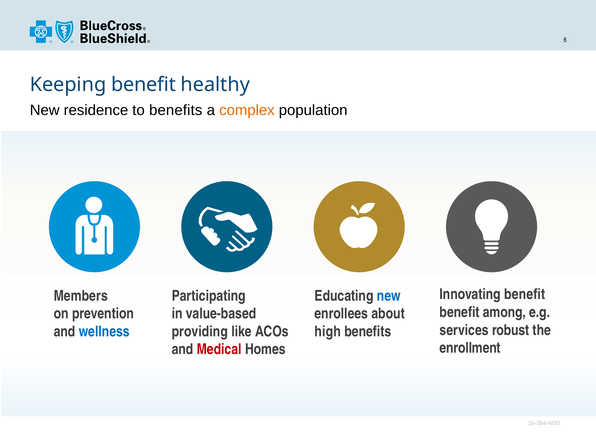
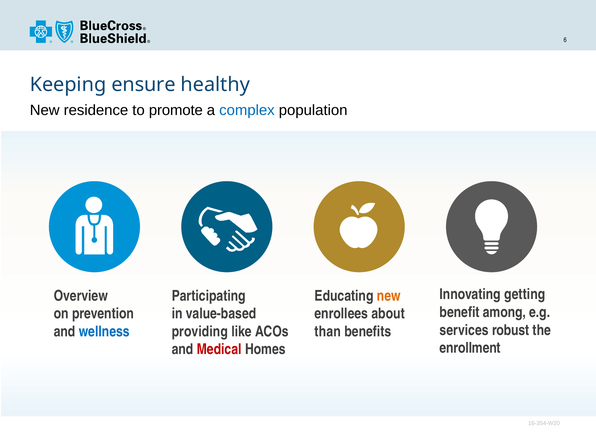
Keeping benefit: benefit -> ensure
to benefits: benefits -> promote
complex colour: orange -> blue
Innovating benefit: benefit -> getting
Members: Members -> Overview
new at (389, 296) colour: blue -> orange
high: high -> than
